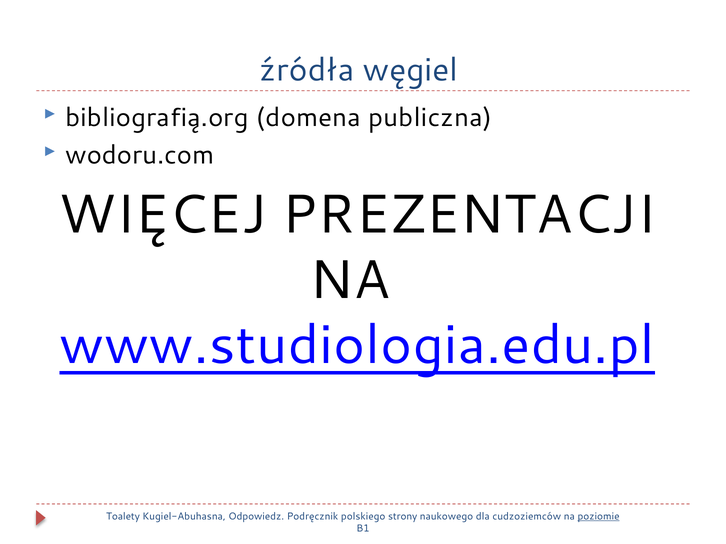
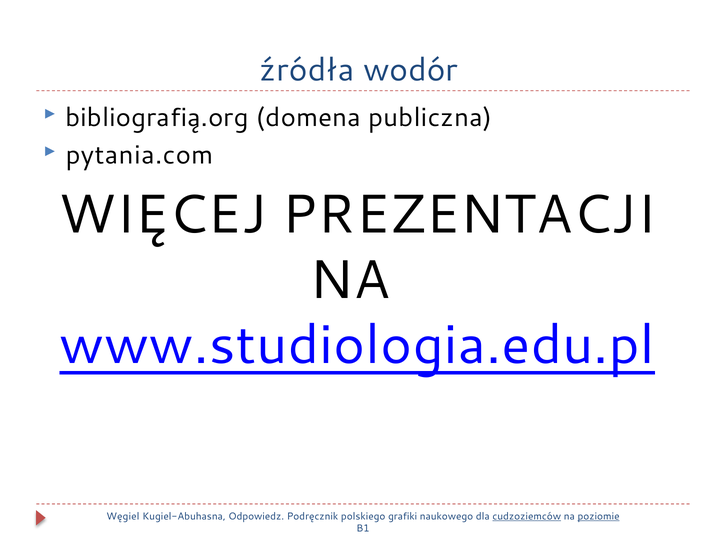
węgiel: węgiel -> wodór
wodoru.com: wodoru.com -> pytania.com
Toalety: Toalety -> Węgiel
strony: strony -> grafiki
cudzoziemców underline: none -> present
